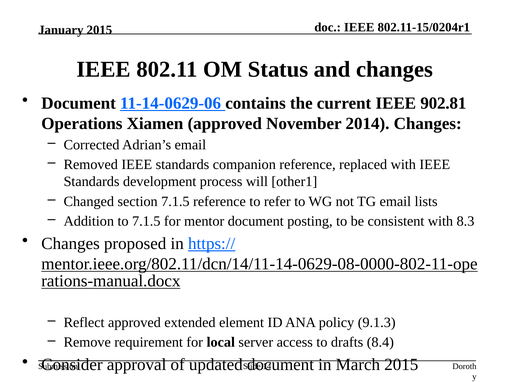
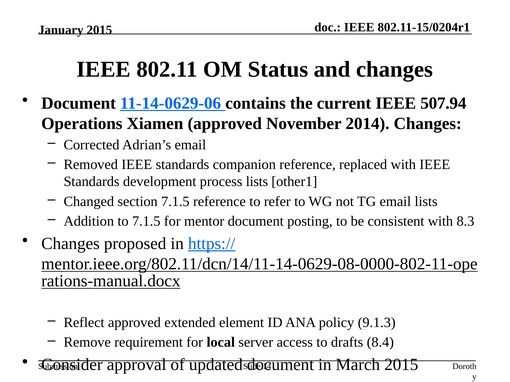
902.81: 902.81 -> 507.94
process will: will -> lists
